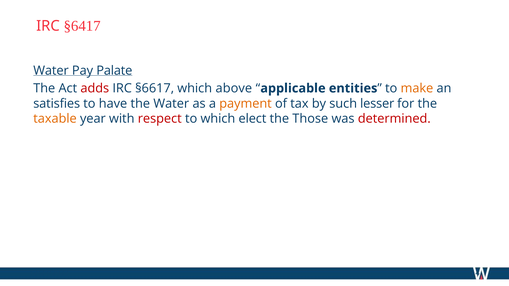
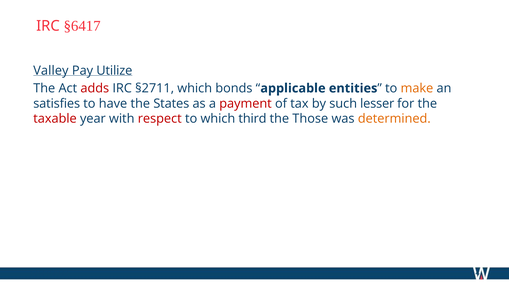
Water at (51, 71): Water -> Valley
Palate: Palate -> Utilize
§6617: §6617 -> §2711
above: above -> bonds
the Water: Water -> States
payment colour: orange -> red
taxable colour: orange -> red
elect: elect -> third
determined colour: red -> orange
